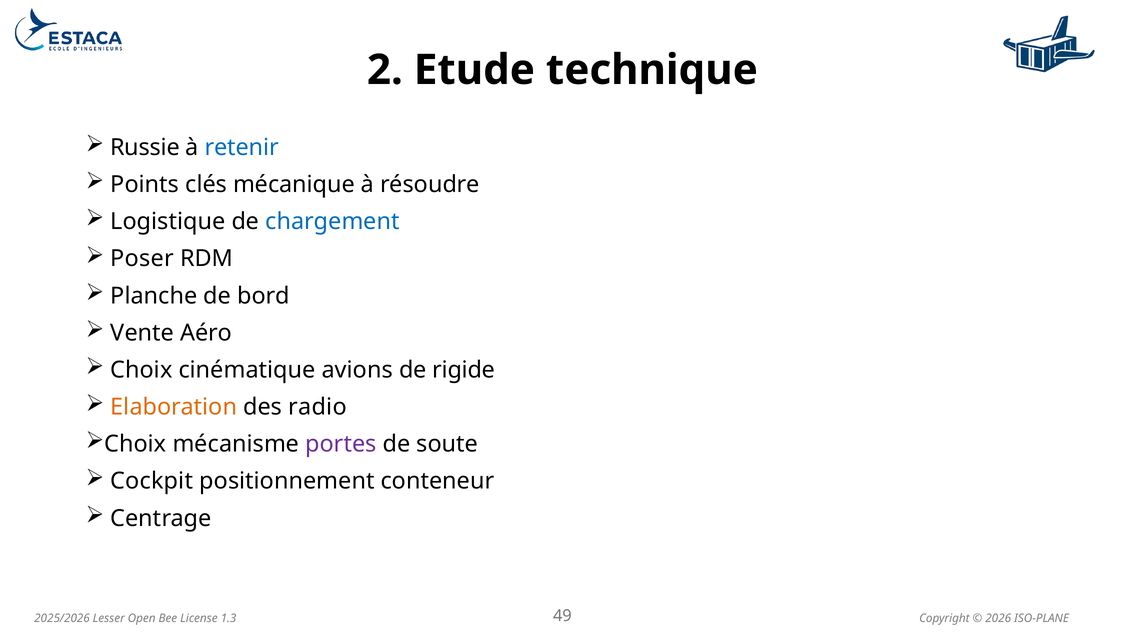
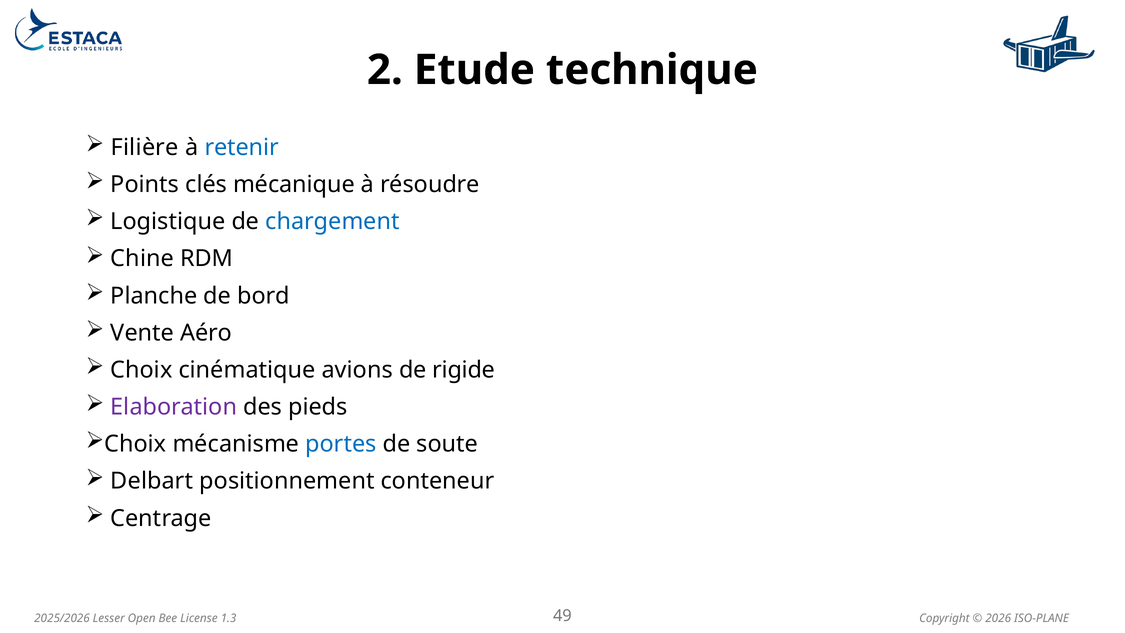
Russie: Russie -> Filière
Poser: Poser -> Chine
Elaboration colour: orange -> purple
radio: radio -> pieds
portes colour: purple -> blue
Cockpit: Cockpit -> Delbart
